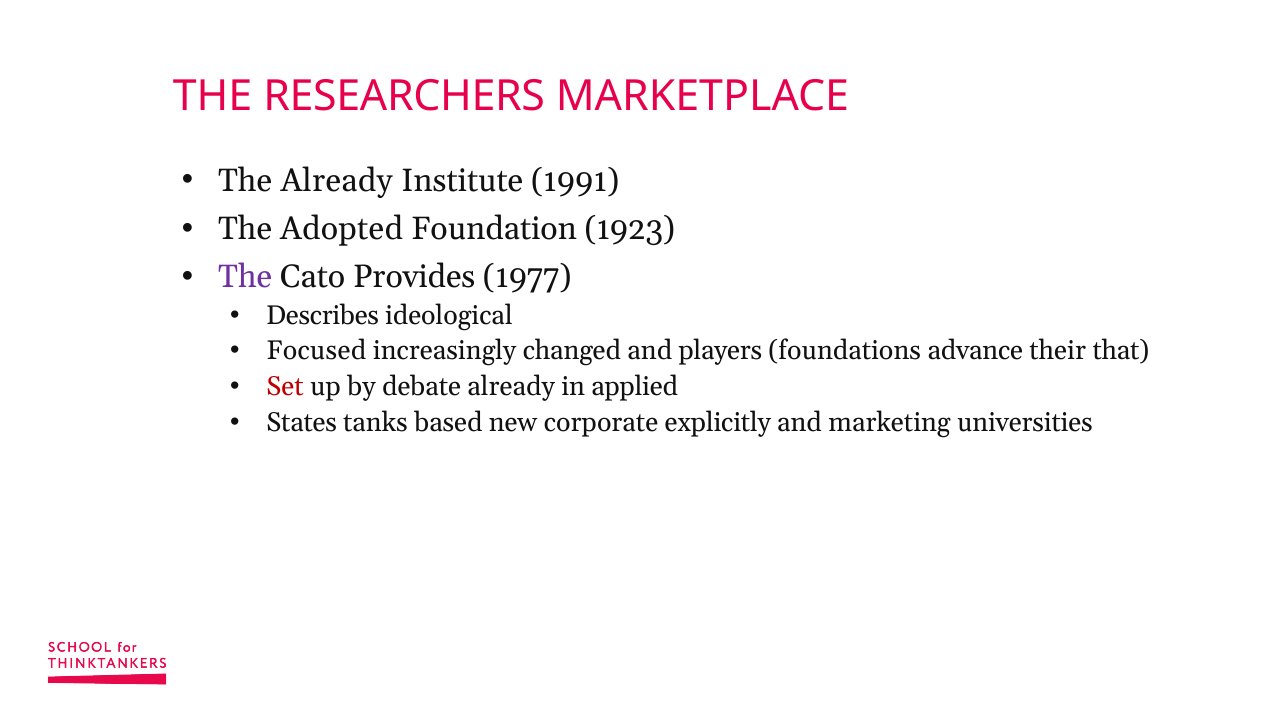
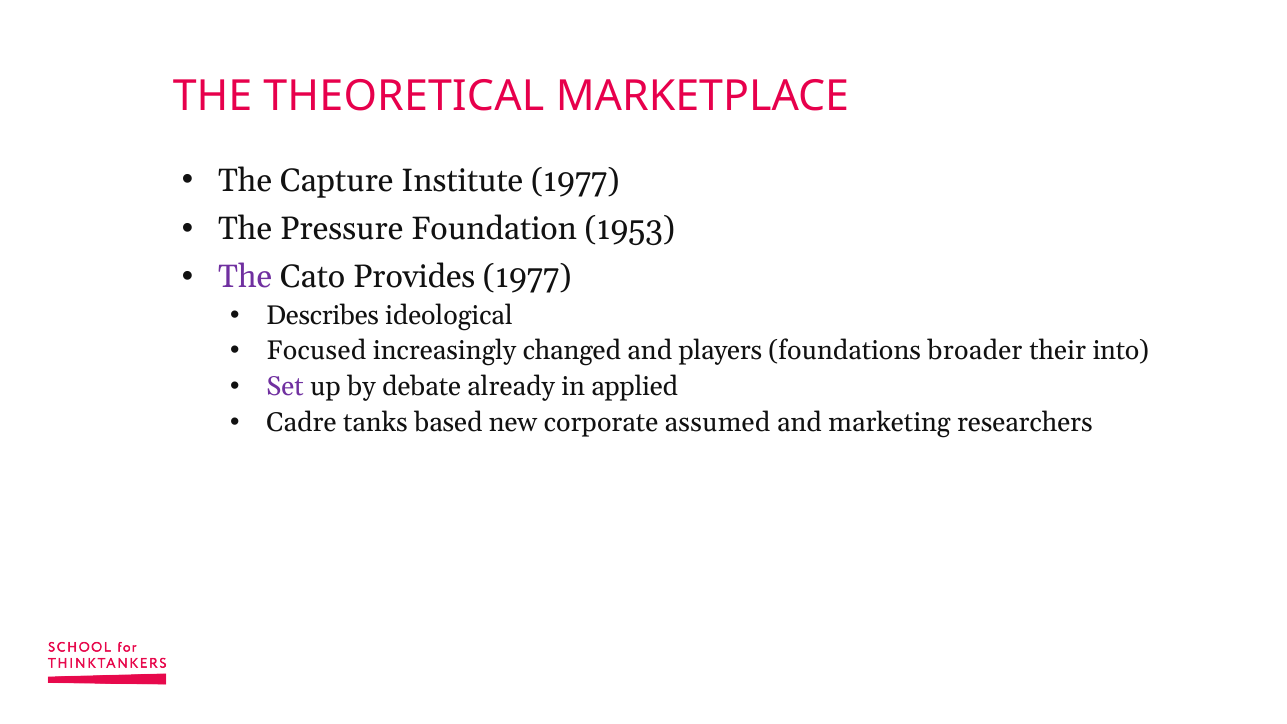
RESEARCHERS: RESEARCHERS -> THEORETICAL
The Already: Already -> Capture
Institute 1991: 1991 -> 1977
Adopted: Adopted -> Pressure
1923: 1923 -> 1953
advance: advance -> broader
that: that -> into
Set colour: red -> purple
States: States -> Cadre
explicitly: explicitly -> assumed
universities: universities -> researchers
